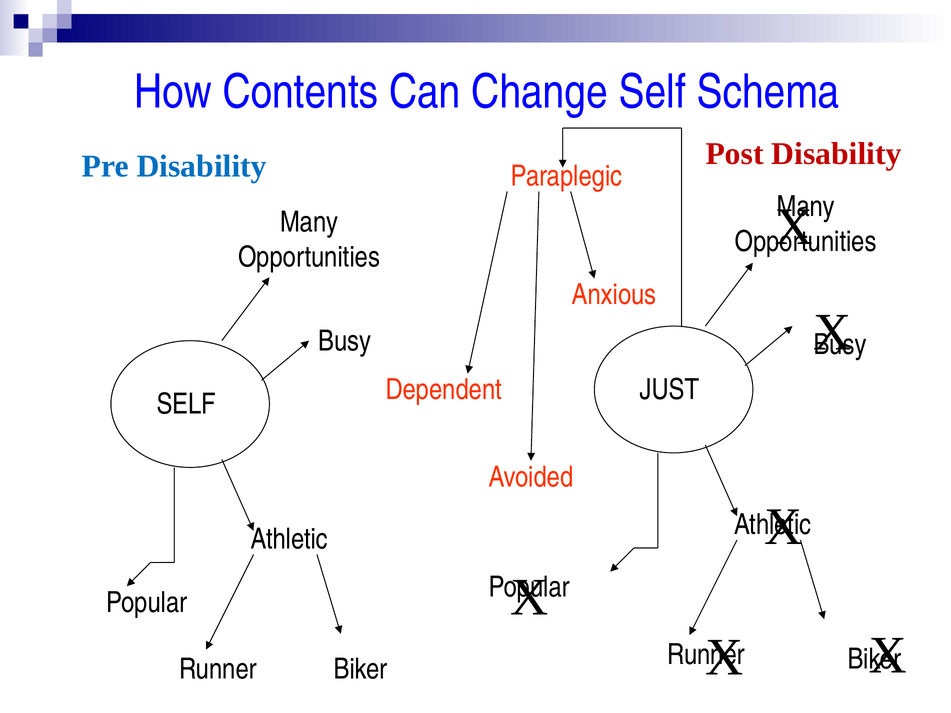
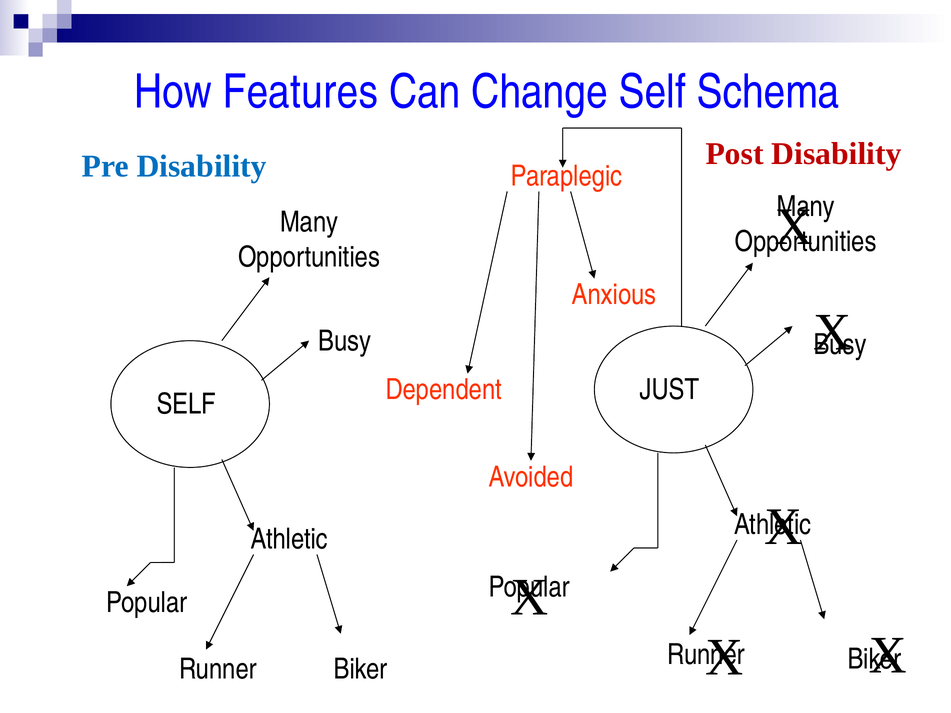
Contents: Contents -> Features
